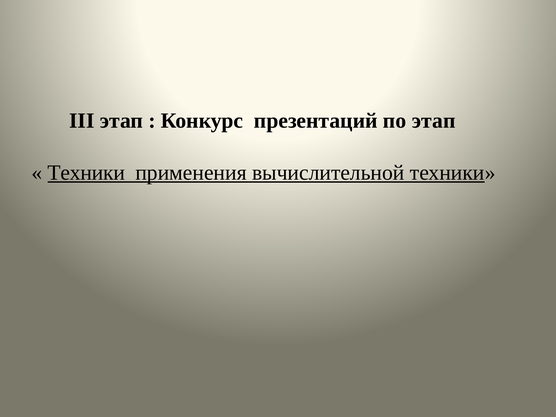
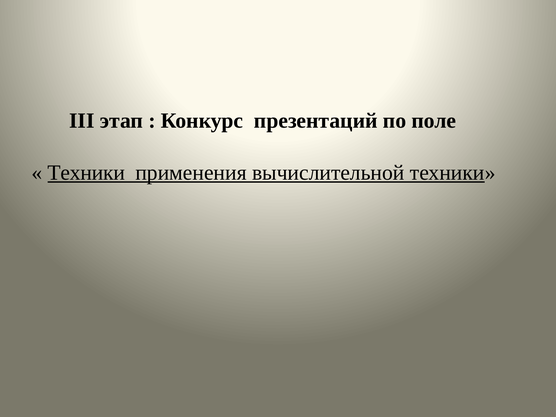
по этап: этап -> поле
